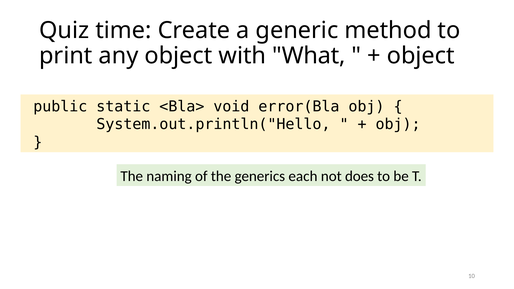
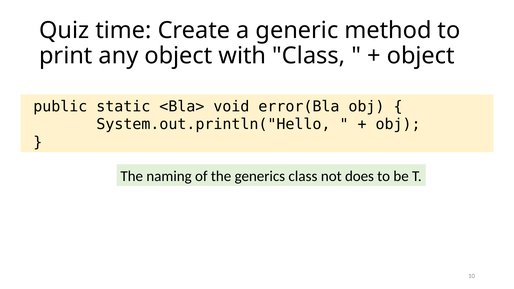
with What: What -> Class
generics each: each -> class
